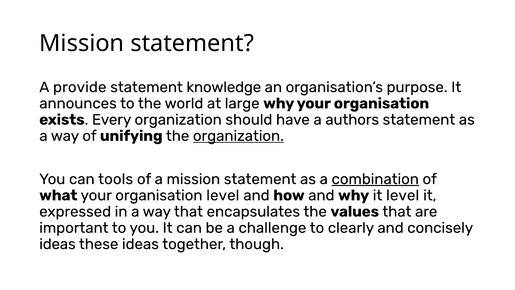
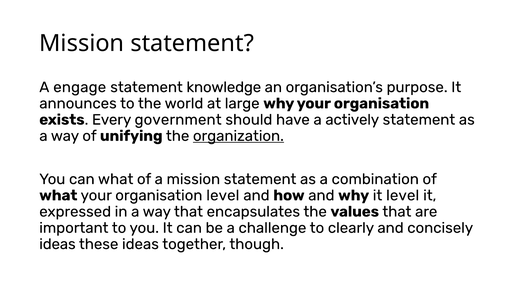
provide: provide -> engage
Every organization: organization -> government
authors: authors -> actively
can tools: tools -> what
combination underline: present -> none
